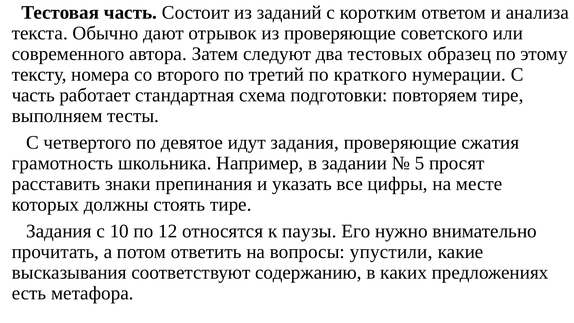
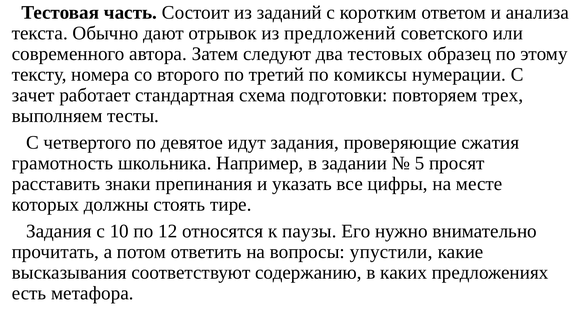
из проверяющие: проверяющие -> предложений
краткого: краткого -> комиксы
часть at (33, 95): часть -> зачет
повторяем тире: тире -> трех
